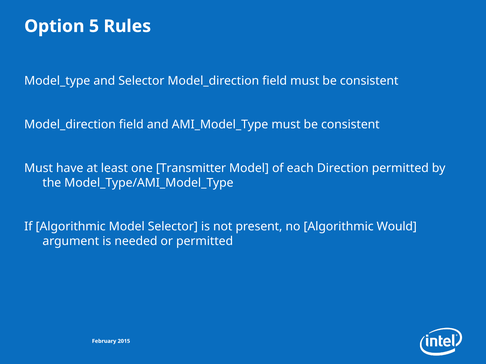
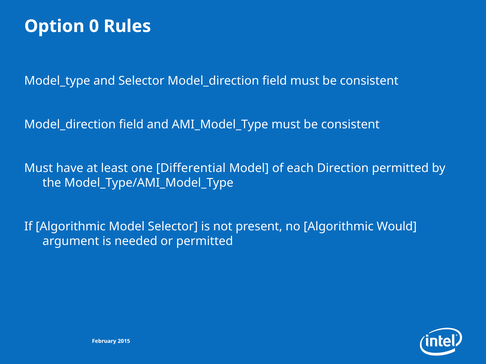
5: 5 -> 0
Transmitter: Transmitter -> Differential
